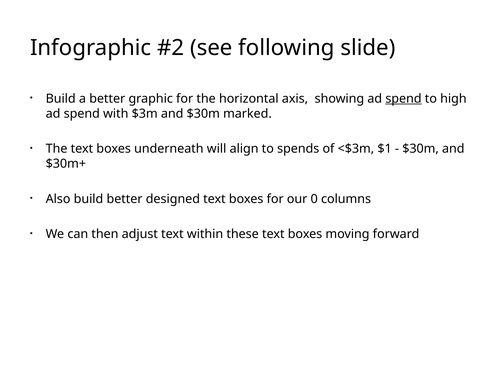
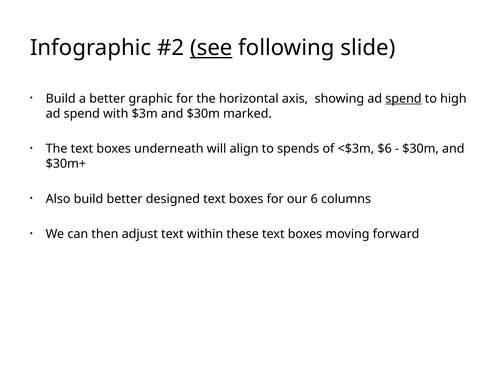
see underline: none -> present
$1: $1 -> $6
0: 0 -> 6
